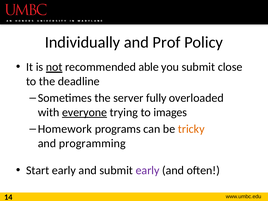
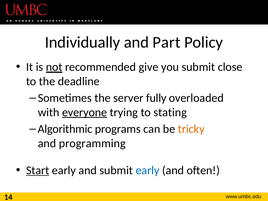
Prof: Prof -> Part
able: able -> give
images: images -> stating
Homework: Homework -> Algorithmic
Start underline: none -> present
early at (148, 170) colour: purple -> blue
